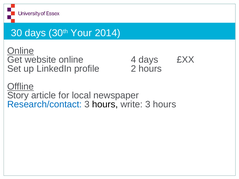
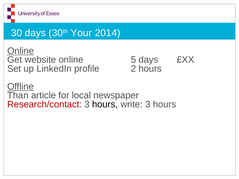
4: 4 -> 5
Story: Story -> Than
Research/contact colour: blue -> red
